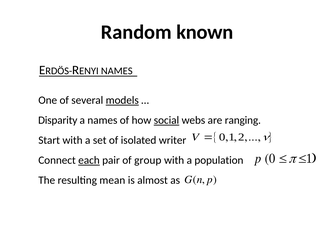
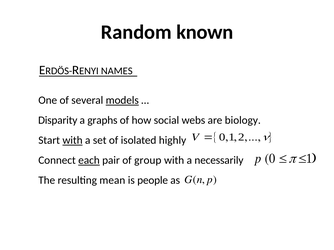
a names: names -> graphs
social underline: present -> none
ranging: ranging -> biology
with at (73, 141) underline: none -> present
writer: writer -> highly
population: population -> necessarily
almost: almost -> people
